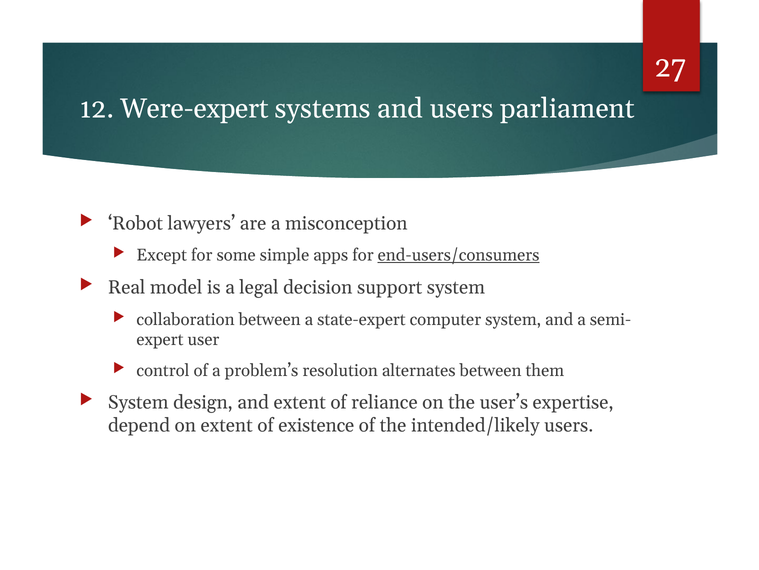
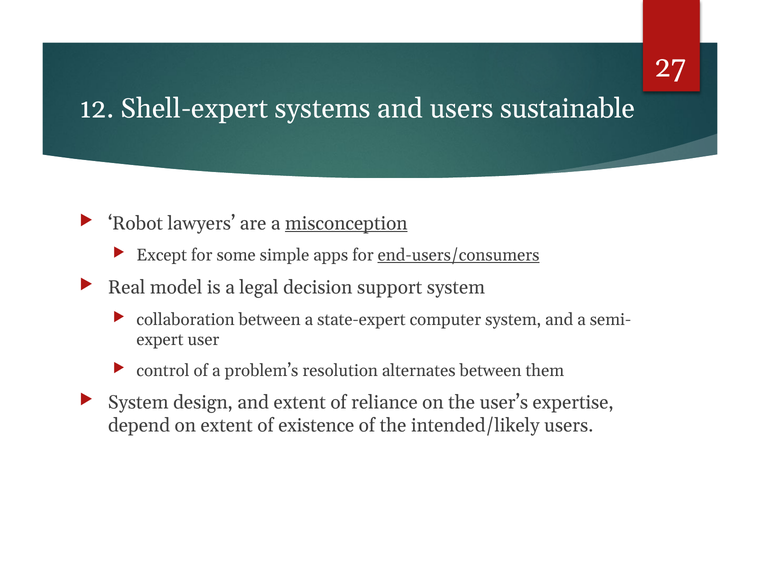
Were-expert: Were-expert -> Shell-expert
parliament: parliament -> sustainable
misconception underline: none -> present
